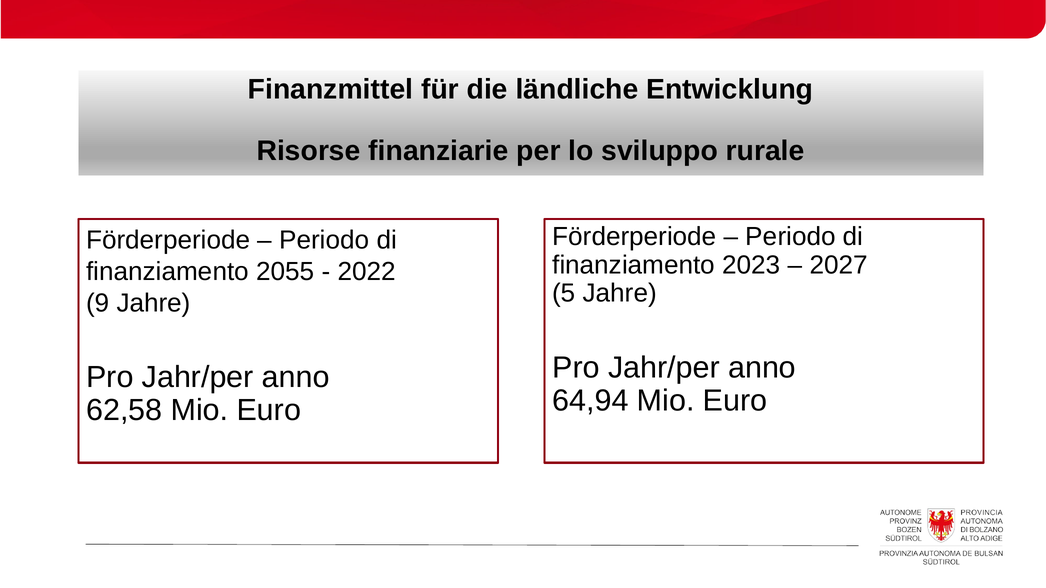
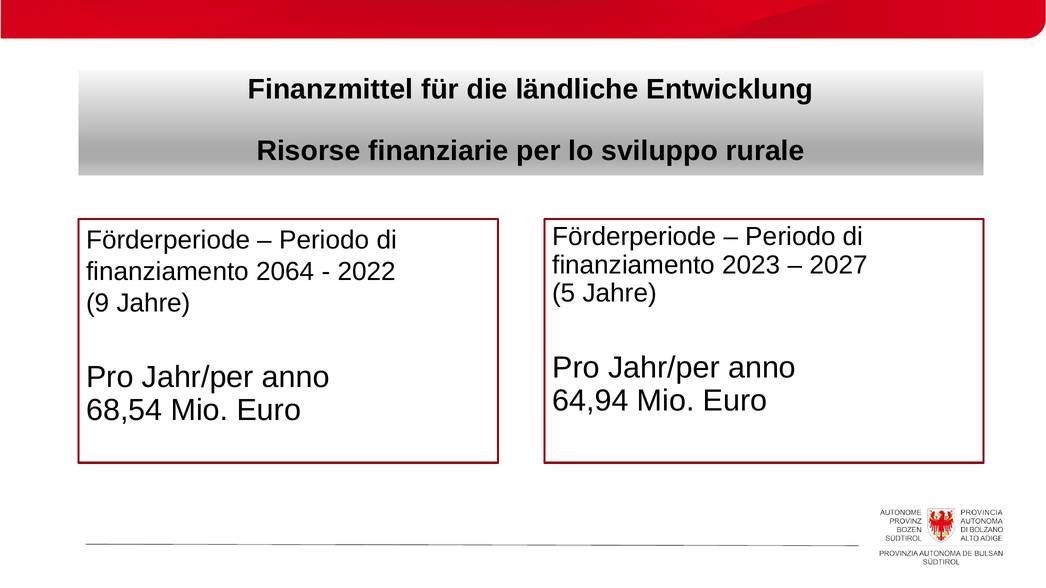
2055: 2055 -> 2064
62,58: 62,58 -> 68,54
